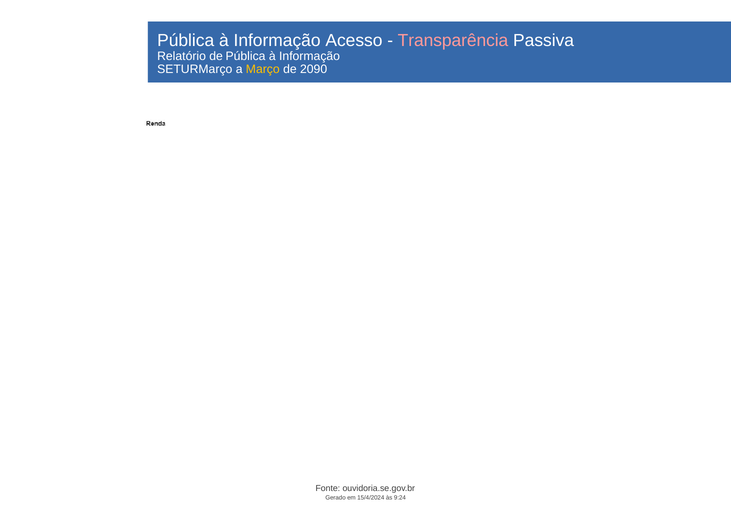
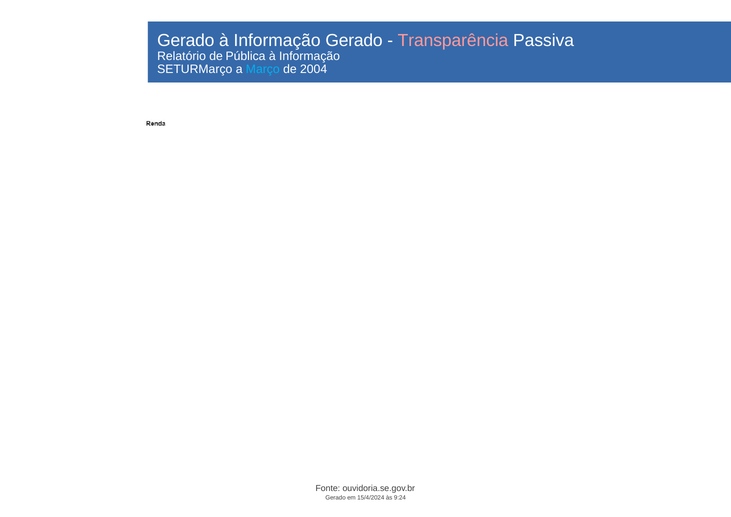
Pública at (186, 40): Pública -> Gerado
Informação Acesso: Acesso -> Gerado
Março colour: yellow -> light blue
2090: 2090 -> 2004
